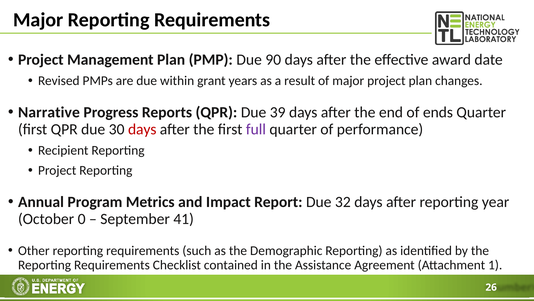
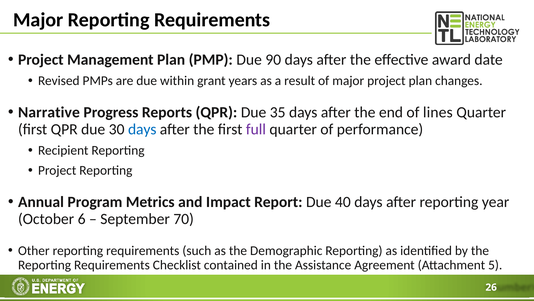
39: 39 -> 35
ends: ends -> lines
days at (142, 129) colour: red -> blue
32: 32 -> 40
0: 0 -> 6
41: 41 -> 70
1: 1 -> 5
